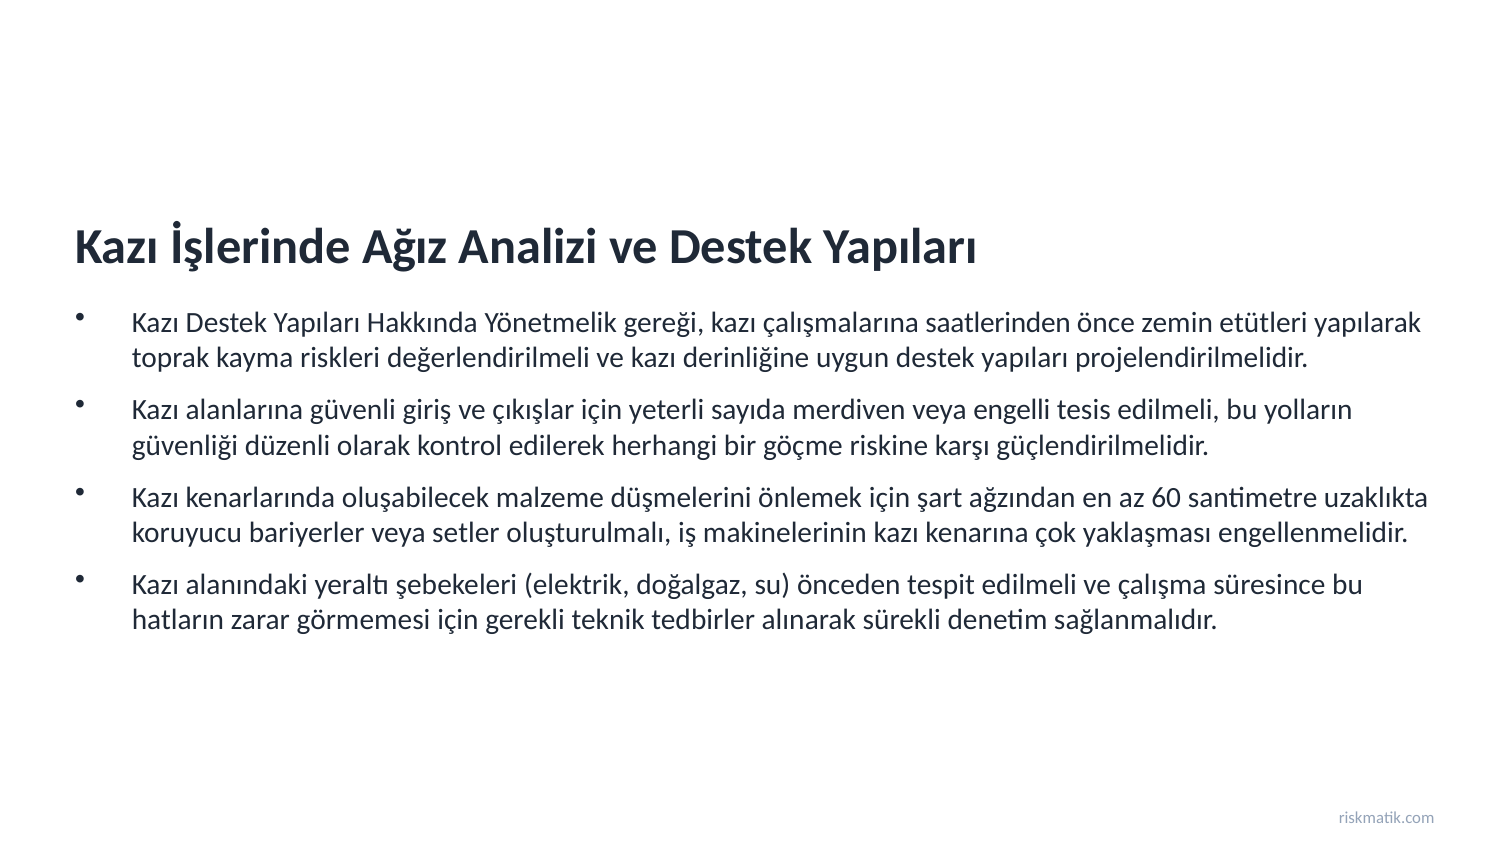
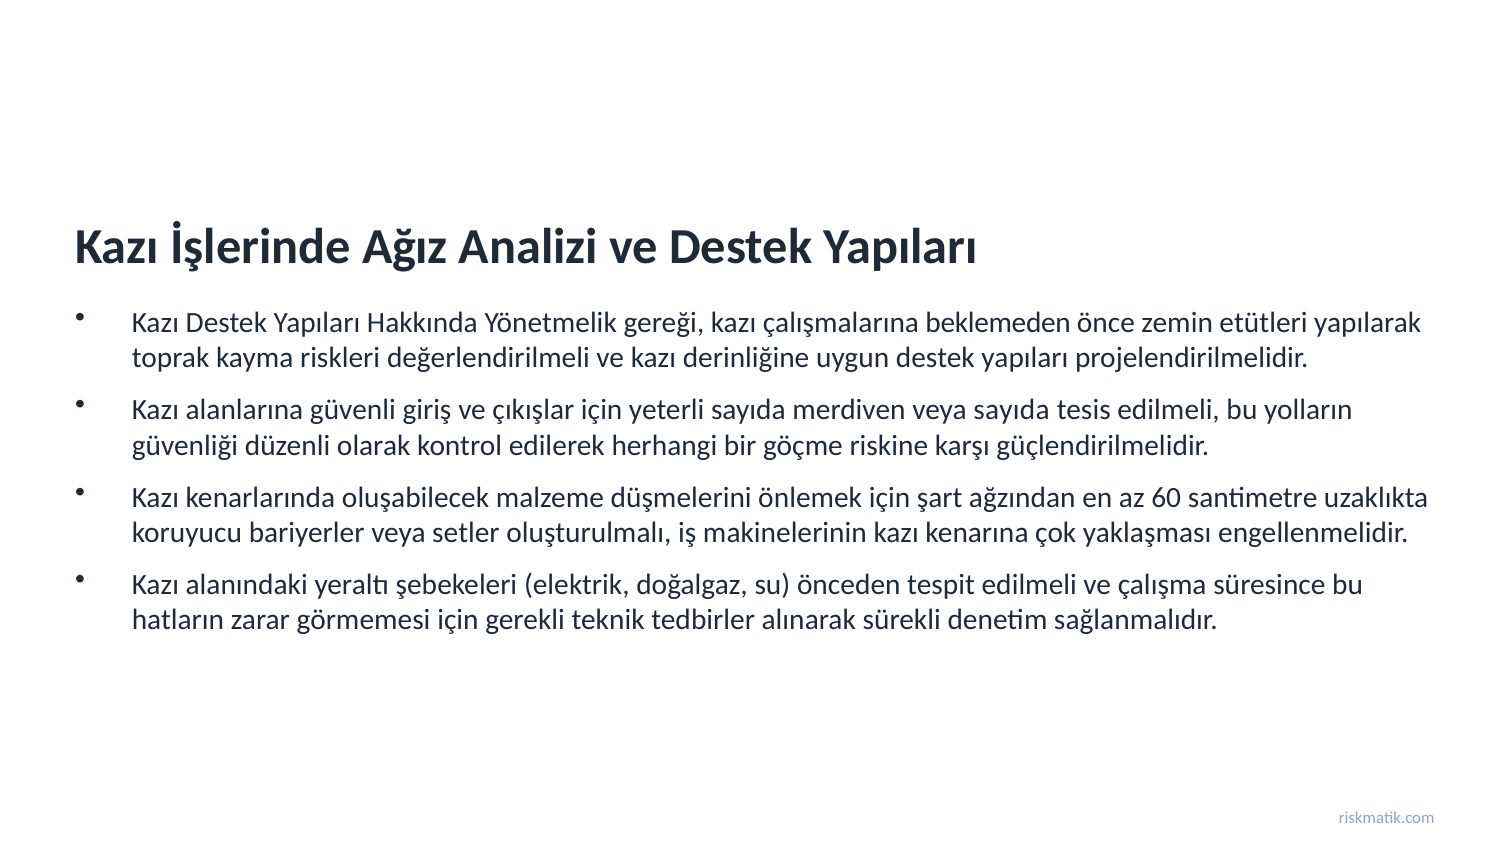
saatlerinden: saatlerinden -> beklemeden
veya engelli: engelli -> sayıda
